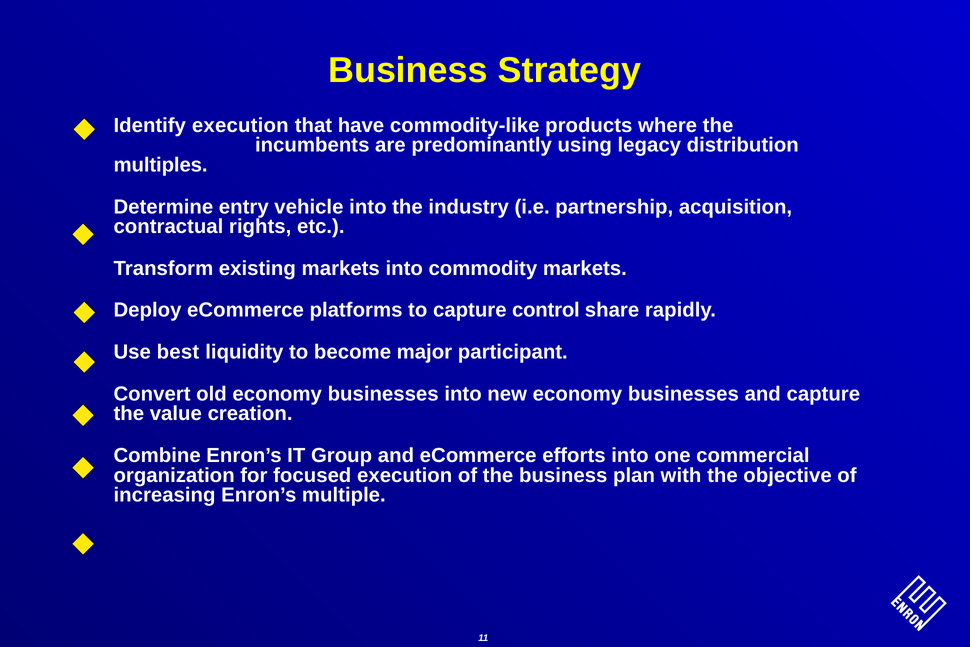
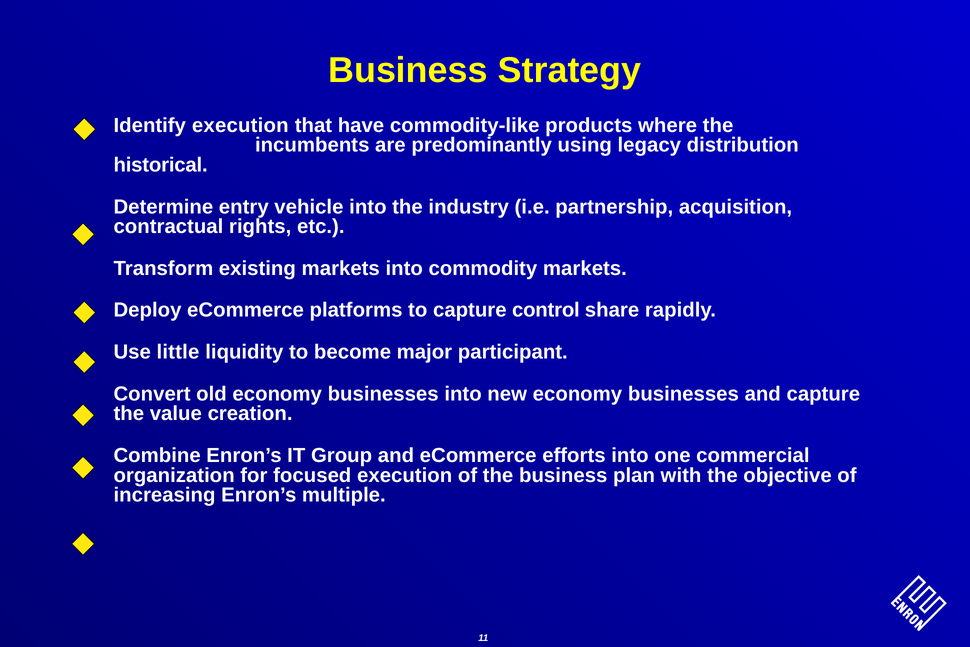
multiples: multiples -> historical
best: best -> little
